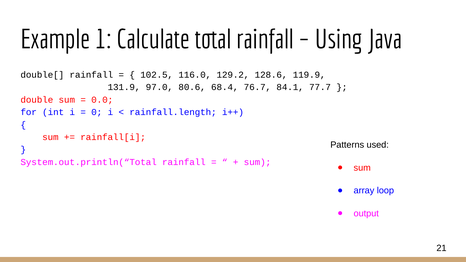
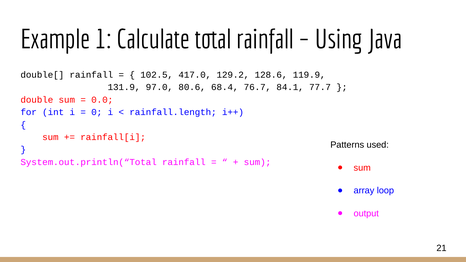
116.0: 116.0 -> 417.0
